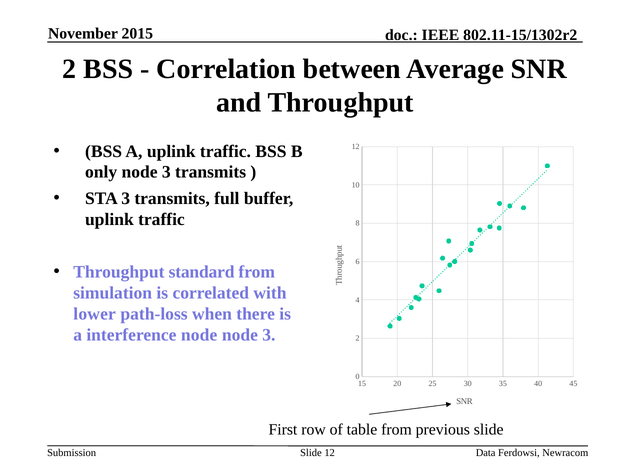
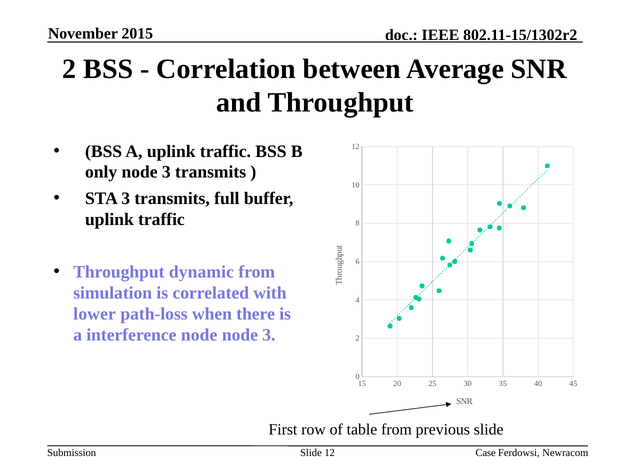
standard: standard -> dynamic
Data: Data -> Case
